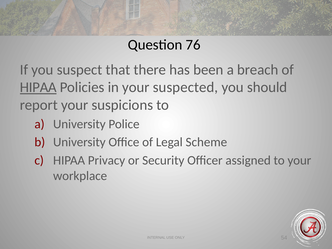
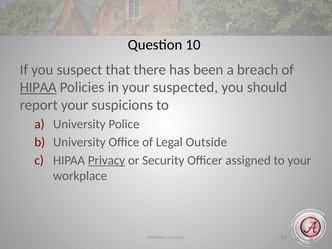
76: 76 -> 10
Scheme: Scheme -> Outside
Privacy underline: none -> present
